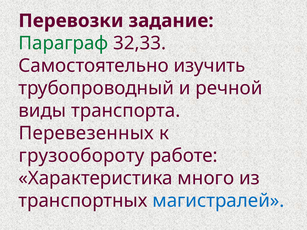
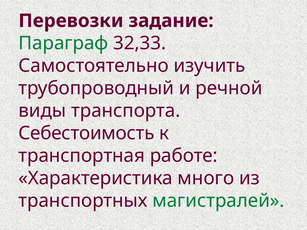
Перевезенных: Перевезенных -> Себестоимость
грузообороту: грузообороту -> транспортная
магистралей colour: blue -> green
